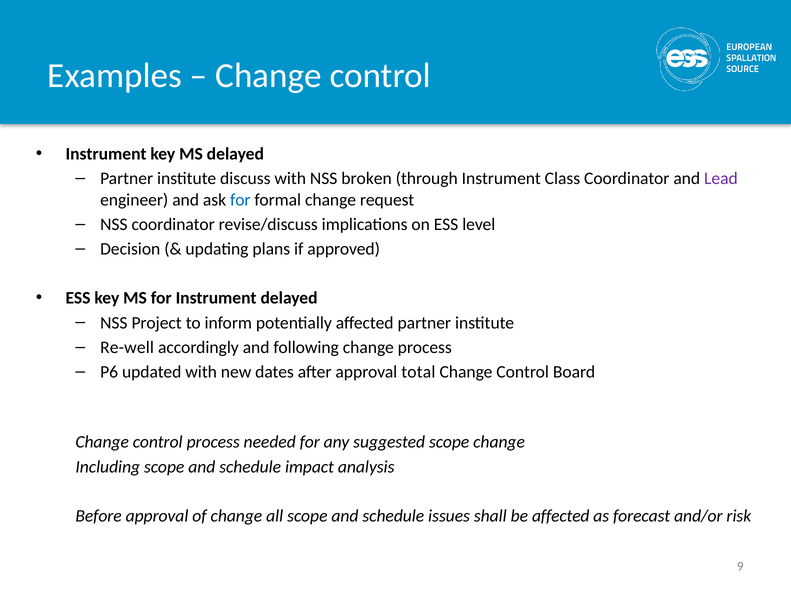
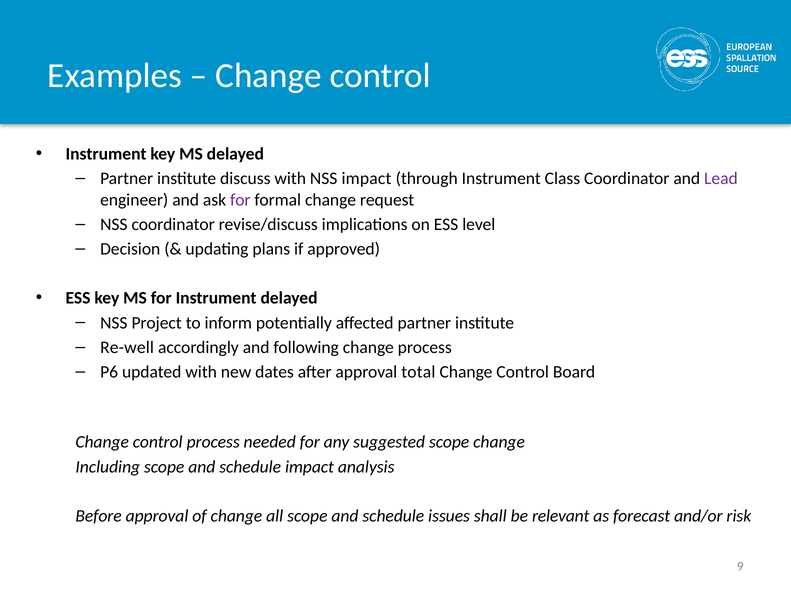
NSS broken: broken -> impact
for at (240, 200) colour: blue -> purple
be affected: affected -> relevant
